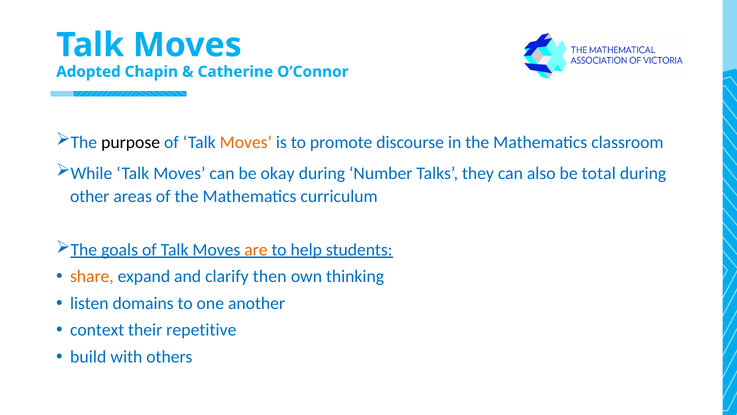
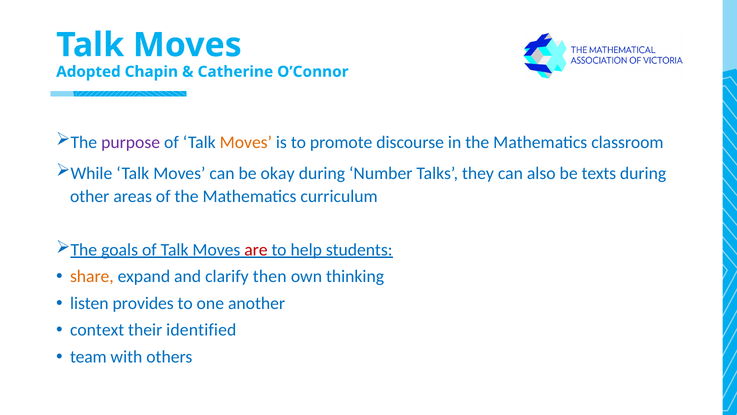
purpose colour: black -> purple
total: total -> texts
are colour: orange -> red
domains: domains -> provides
repetitive: repetitive -> identified
build: build -> team
